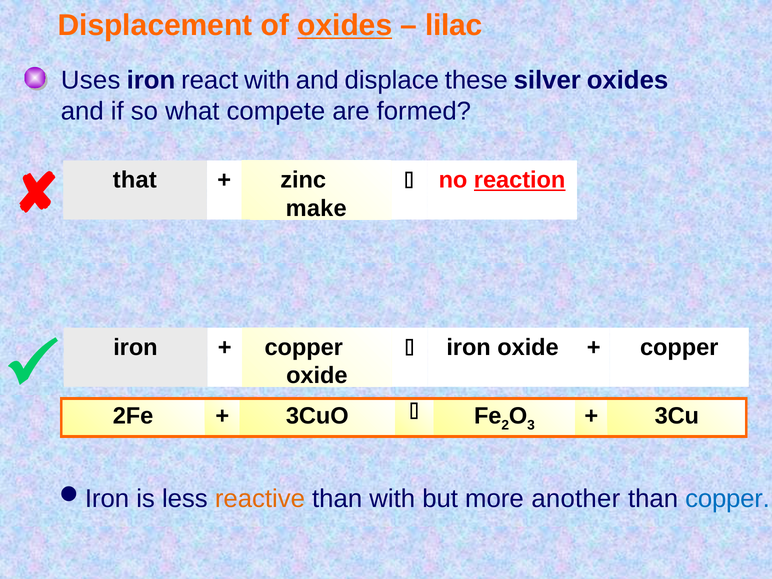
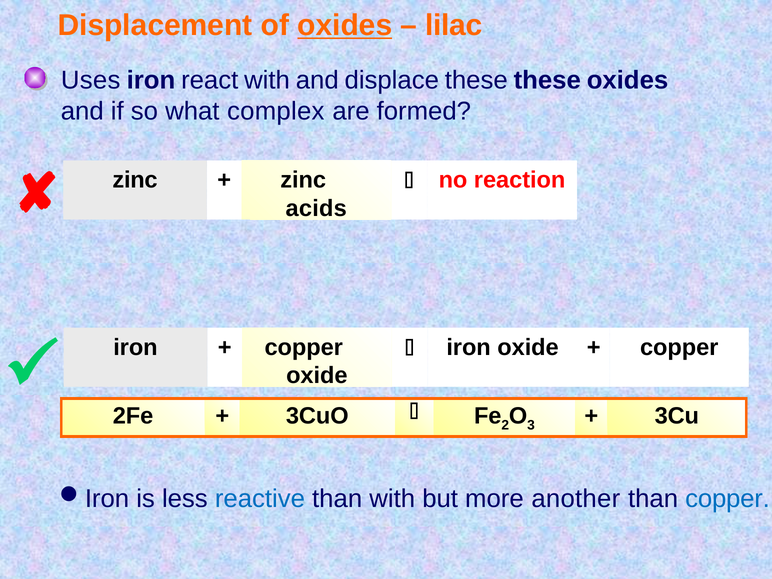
these silver: silver -> these
compete: compete -> complex
that at (135, 180): that -> zinc
reaction underline: present -> none
make: make -> acids
reactive colour: orange -> blue
